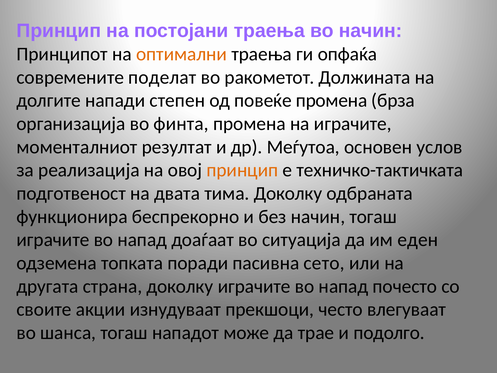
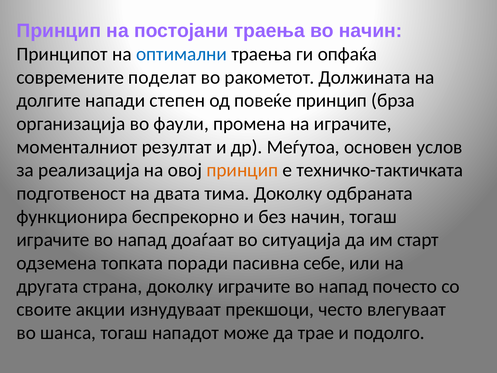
оптимални colour: orange -> blue
повеќе промена: промена -> принцип
финта: финта -> фаули
еден: еден -> старт
сето: сето -> себе
